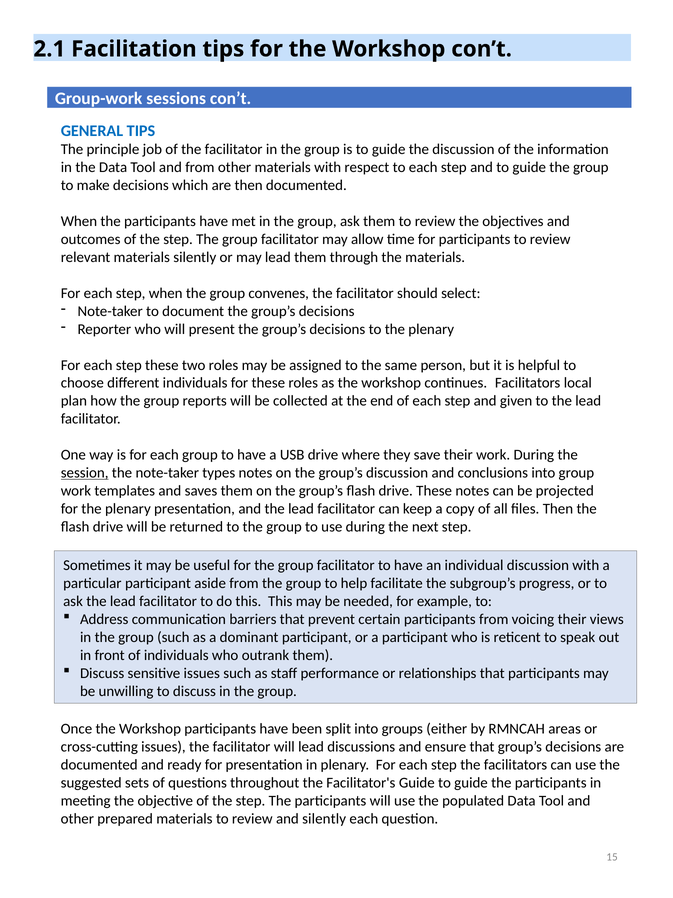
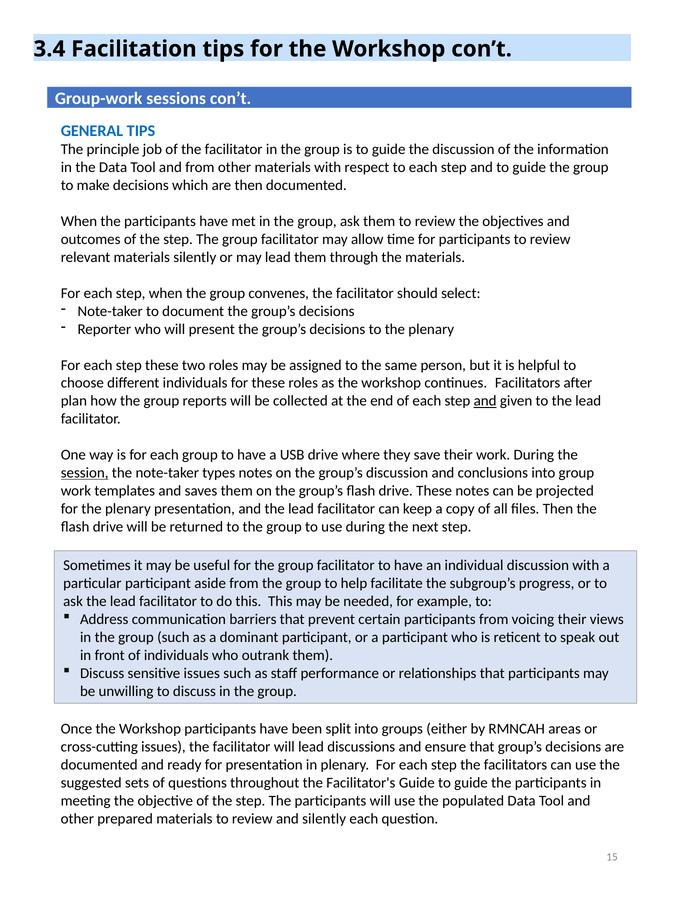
2.1: 2.1 -> 3.4
local: local -> after
and at (485, 401) underline: none -> present
